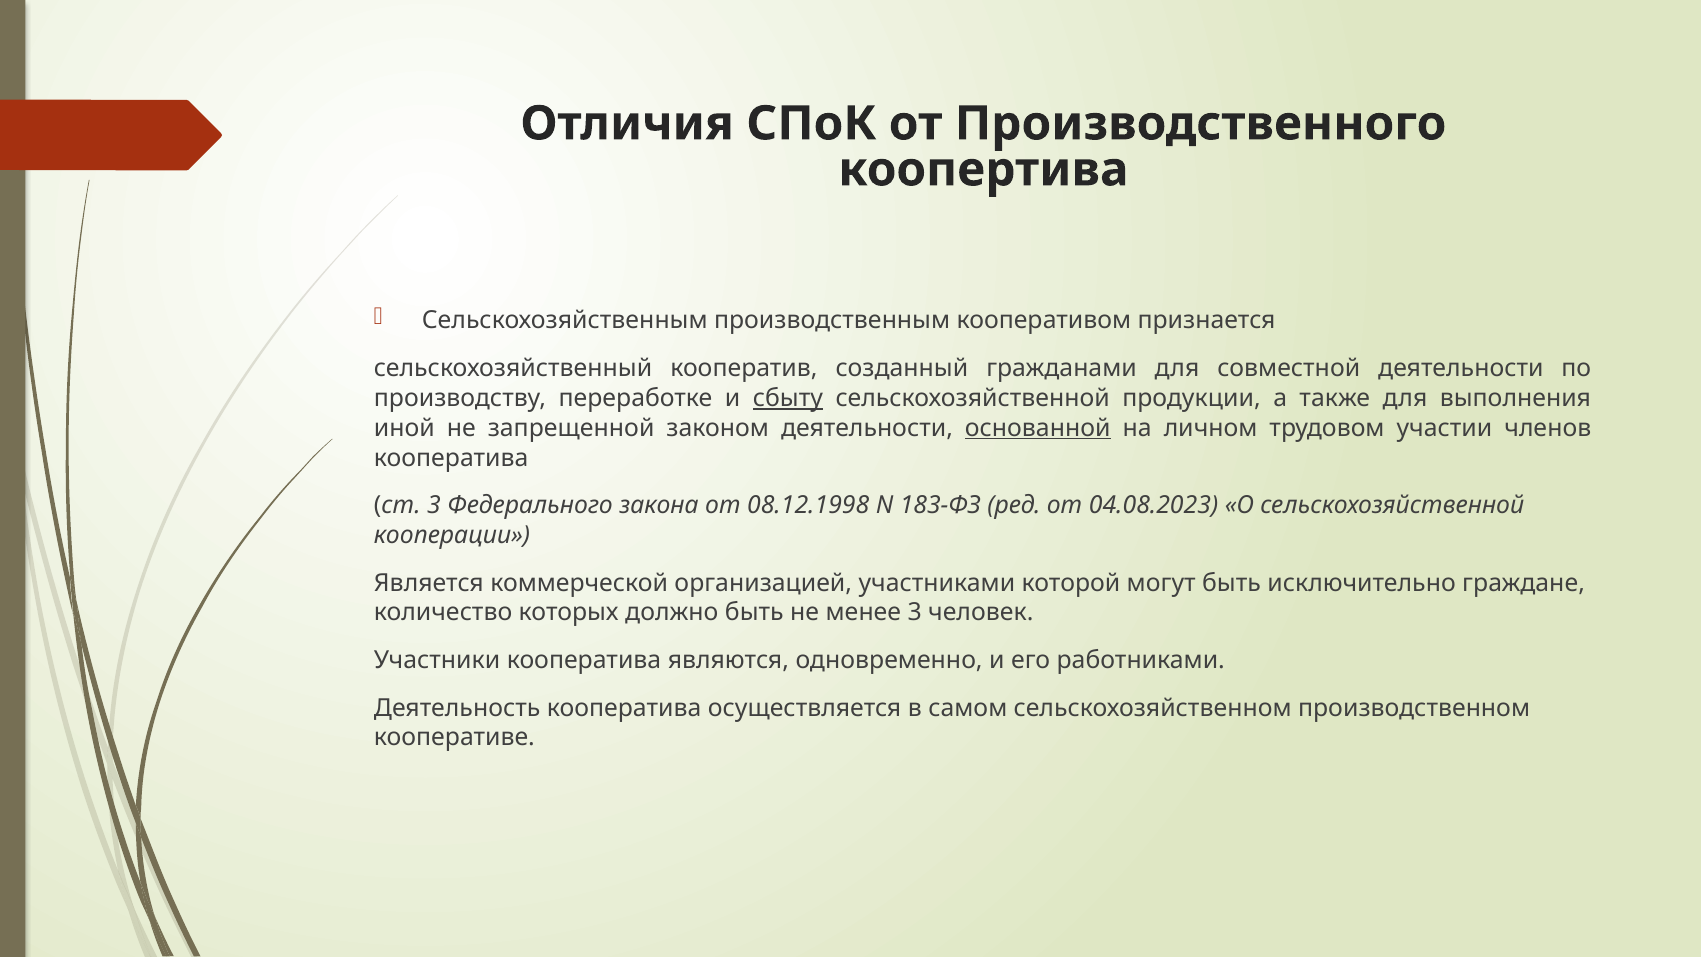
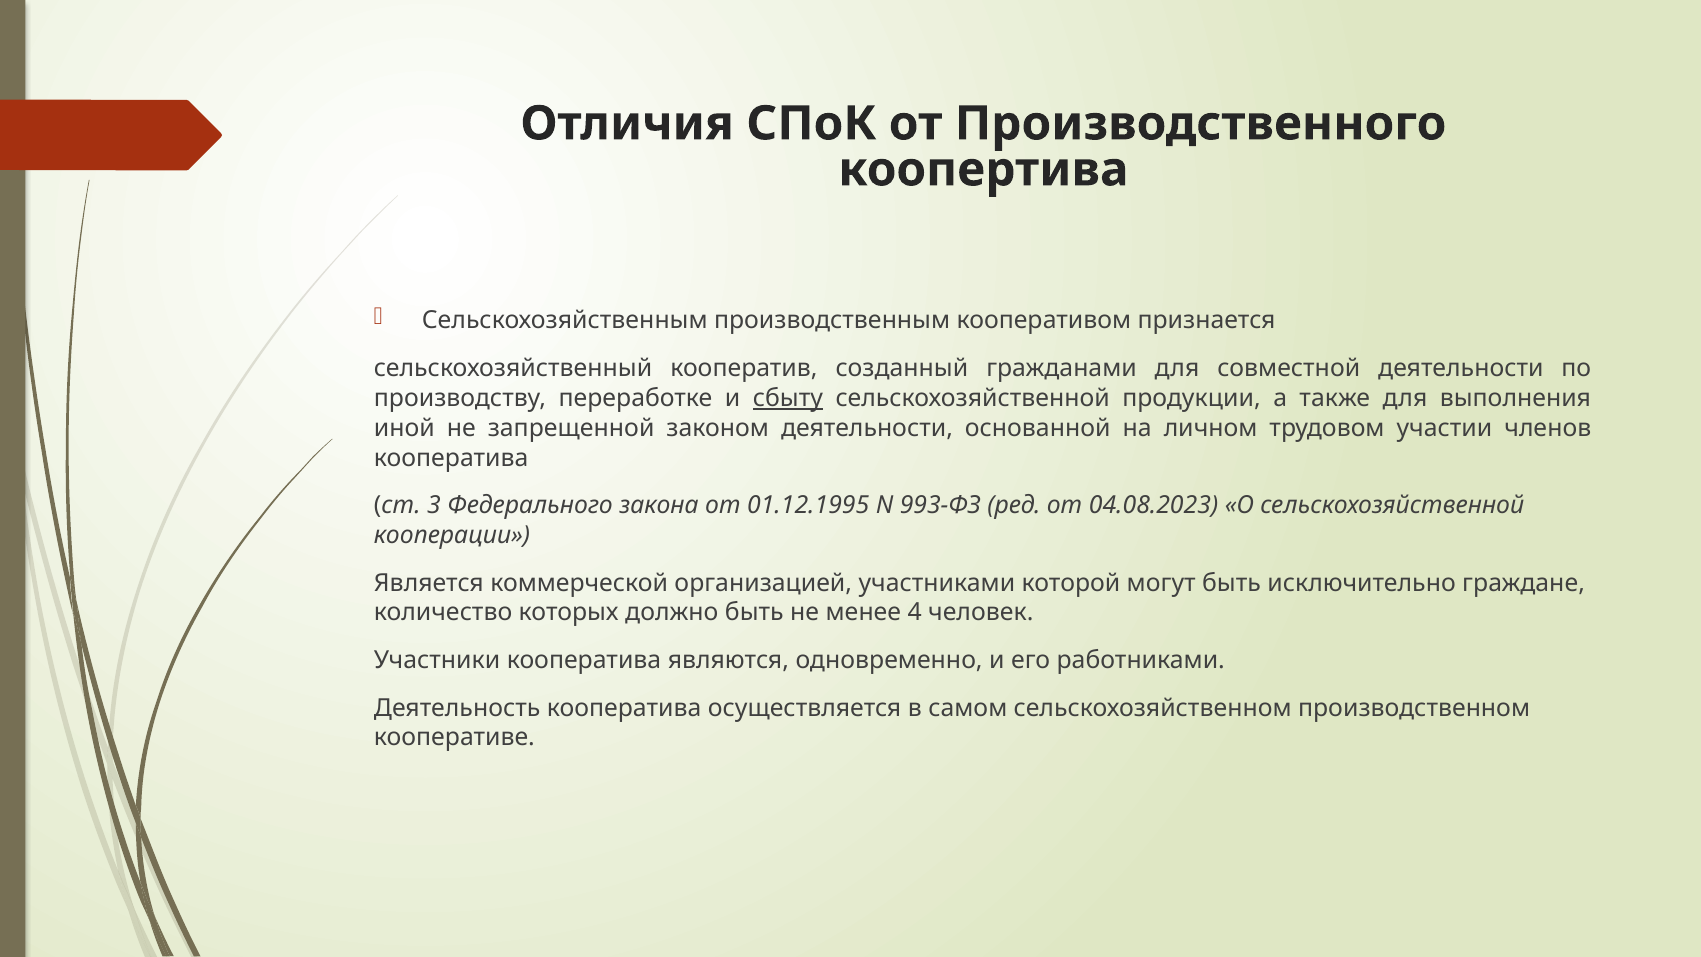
основанной underline: present -> none
08.12.1998: 08.12.1998 -> 01.12.1995
183-ФЗ: 183-ФЗ -> 993-ФЗ
менее 3: 3 -> 4
